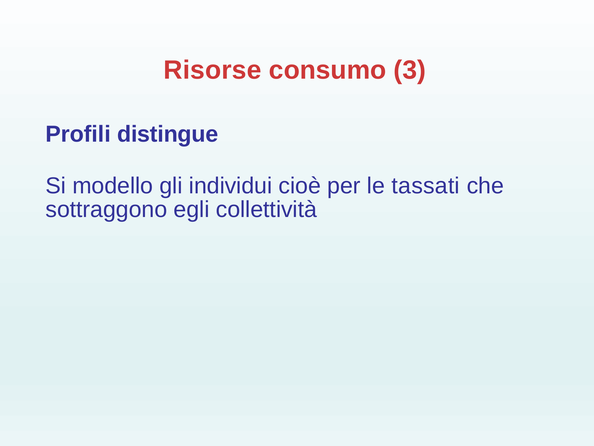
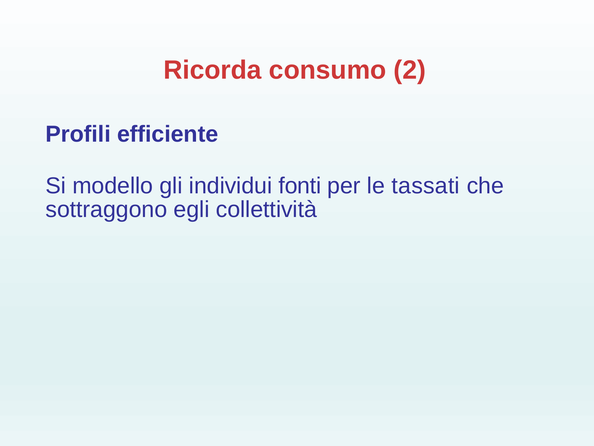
Risorse: Risorse -> Ricorda
3: 3 -> 2
distingue: distingue -> efficiente
cioè: cioè -> fonti
